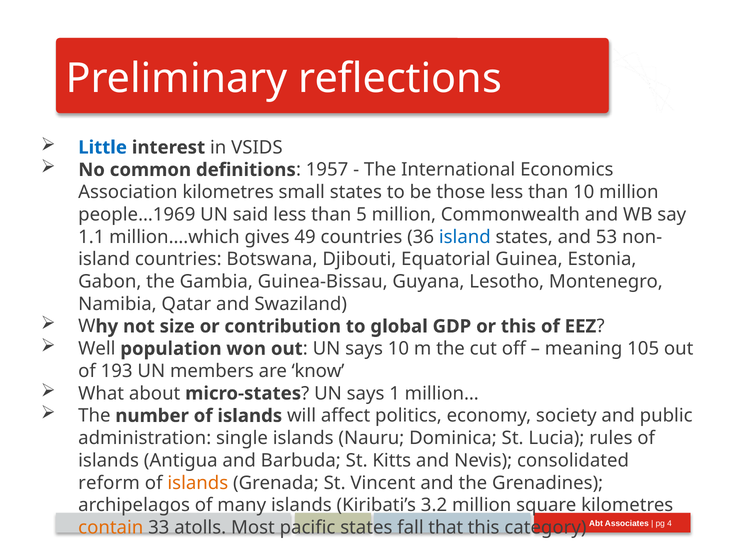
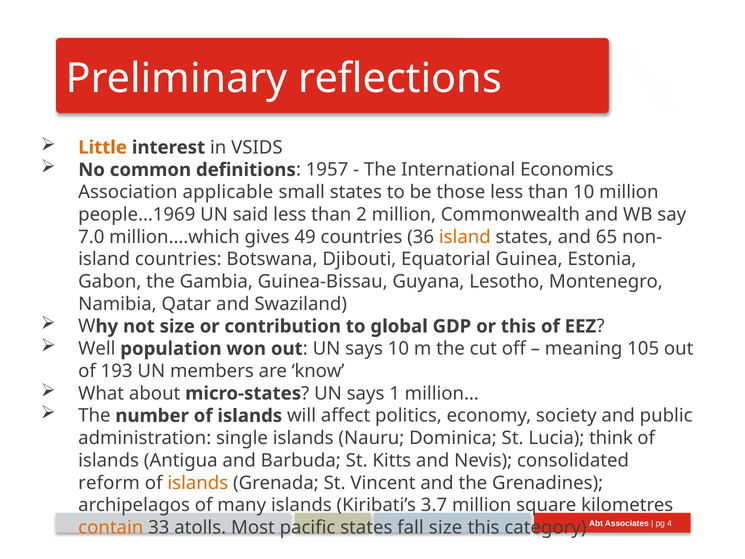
Little colour: blue -> orange
Association kilometres: kilometres -> applicable
5: 5 -> 2
1.1: 1.1 -> 7.0
island at (465, 237) colour: blue -> orange
53: 53 -> 65
rules: rules -> think
3.2: 3.2 -> 3.7
fall that: that -> size
